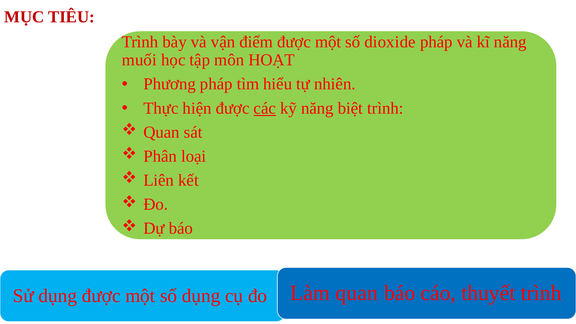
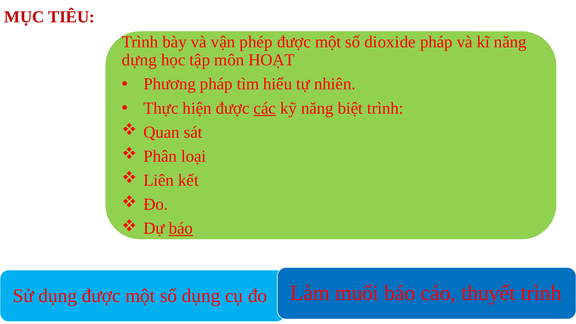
điểm: điểm -> phép
muối: muối -> dựng
báo at (181, 228) underline: none -> present
Làm quan: quan -> muối
